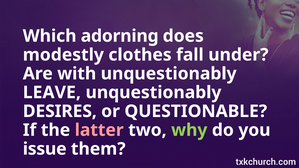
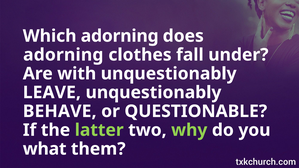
modestly at (63, 55): modestly -> adorning
DESIRES: DESIRES -> BEHAVE
latter colour: pink -> light green
issue: issue -> what
